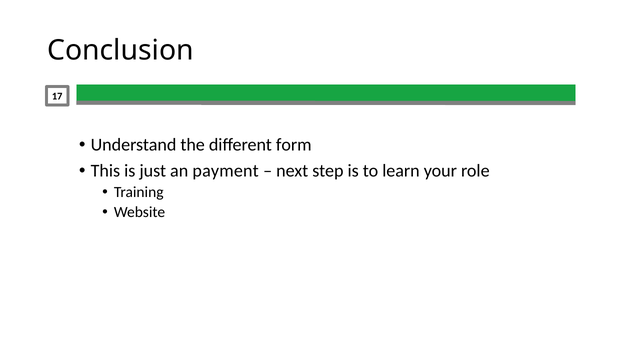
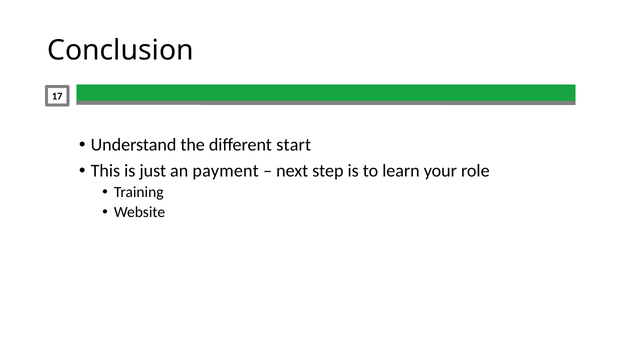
form: form -> start
